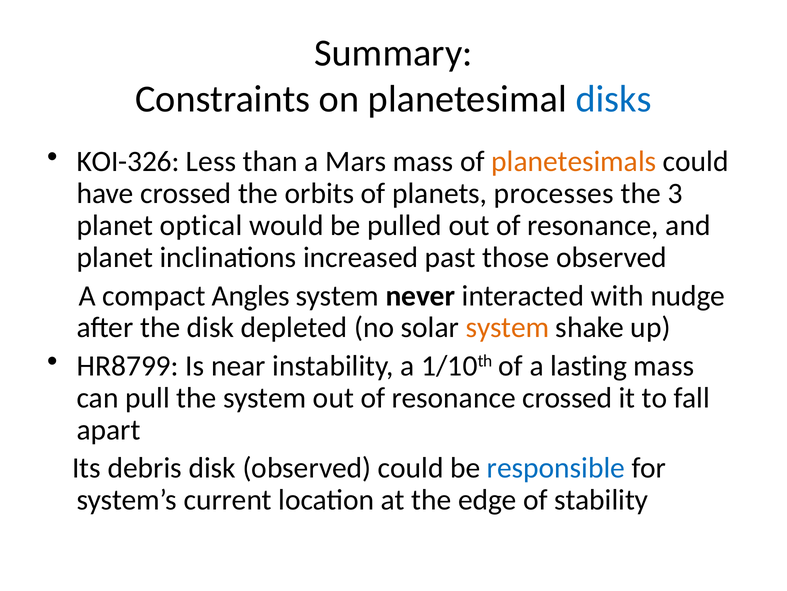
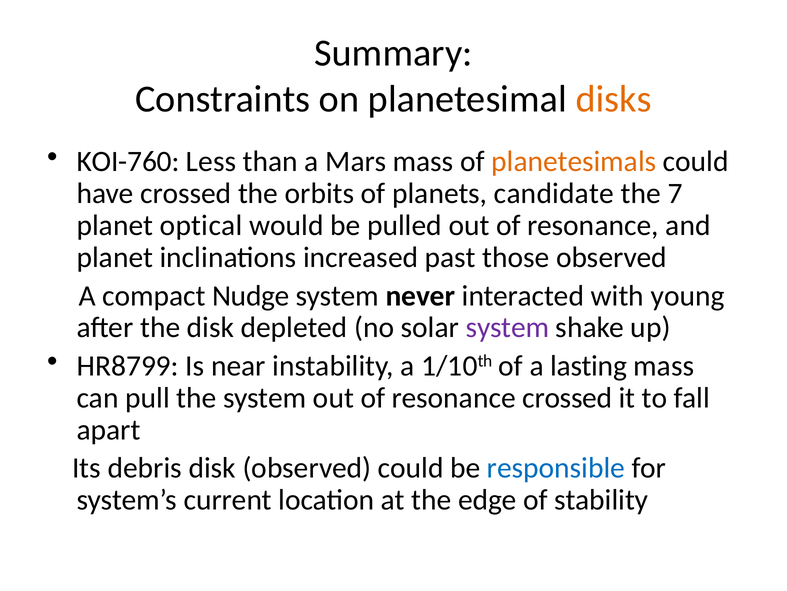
disks colour: blue -> orange
KOI-326: KOI-326 -> KOI-760
processes: processes -> candidate
3: 3 -> 7
Angles: Angles -> Nudge
nudge: nudge -> young
system at (507, 327) colour: orange -> purple
